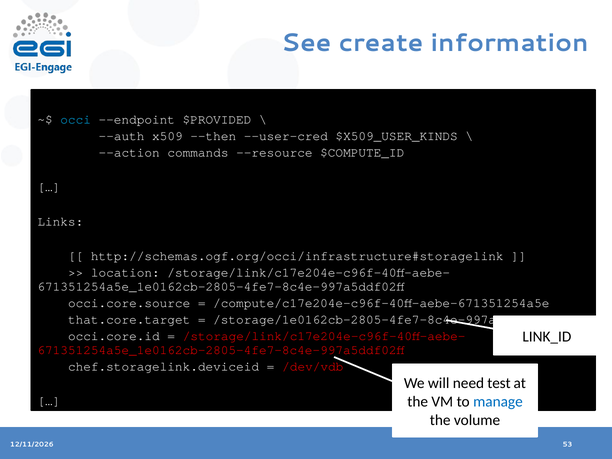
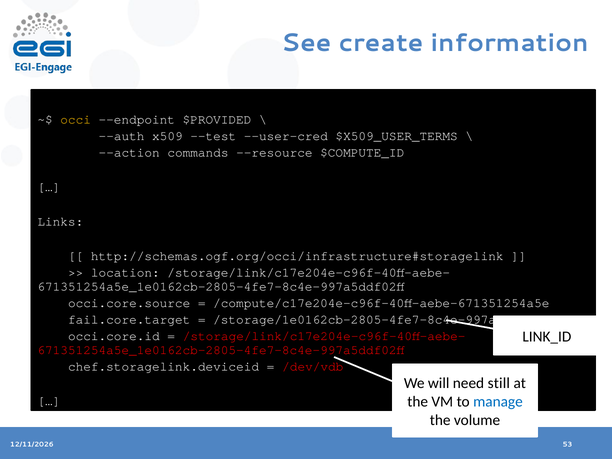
occi colour: light blue -> yellow
--then: --then -> --test
$X509_USER_KINDS: $X509_USER_KINDS -> $X509_USER_TERMS
that.core.target: that.core.target -> fail.core.target
test: test -> still
